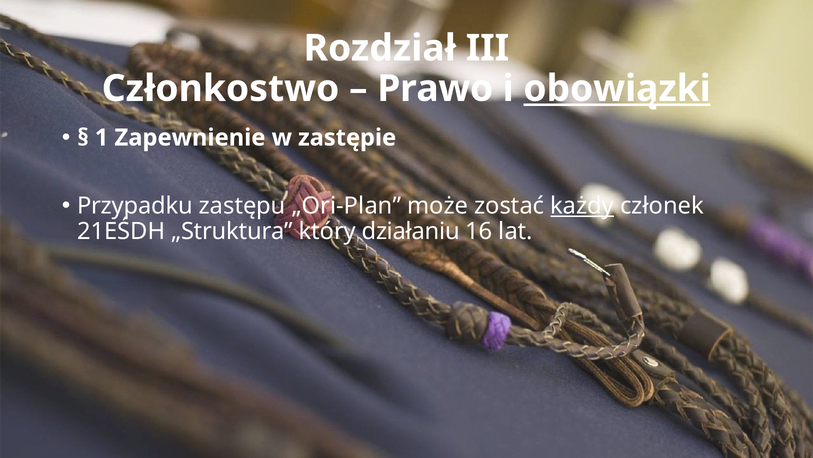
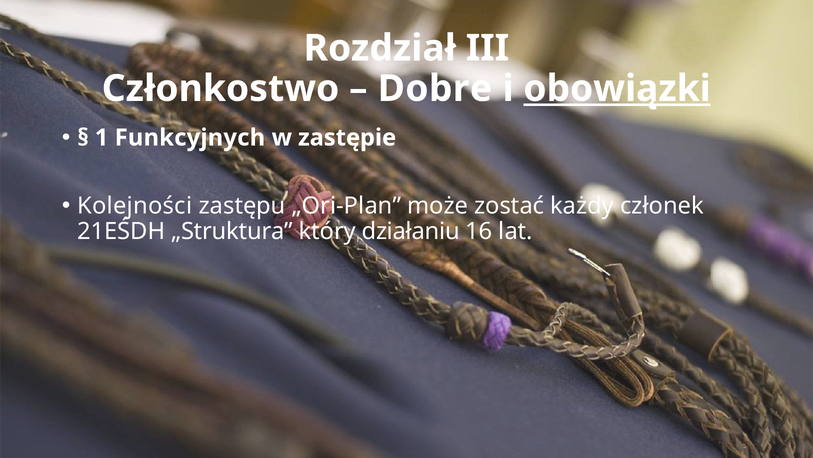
Prawo: Prawo -> Dobre
Zapewnienie: Zapewnienie -> Funkcyjnych
Przypadku: Przypadku -> Kolejności
każdy underline: present -> none
